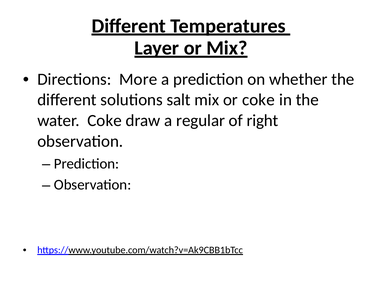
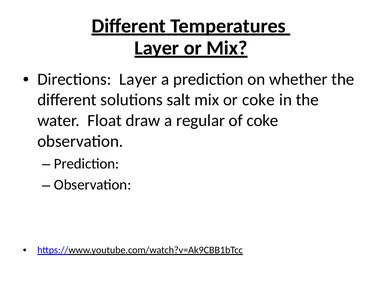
Directions More: More -> Layer
water Coke: Coke -> Float
of right: right -> coke
